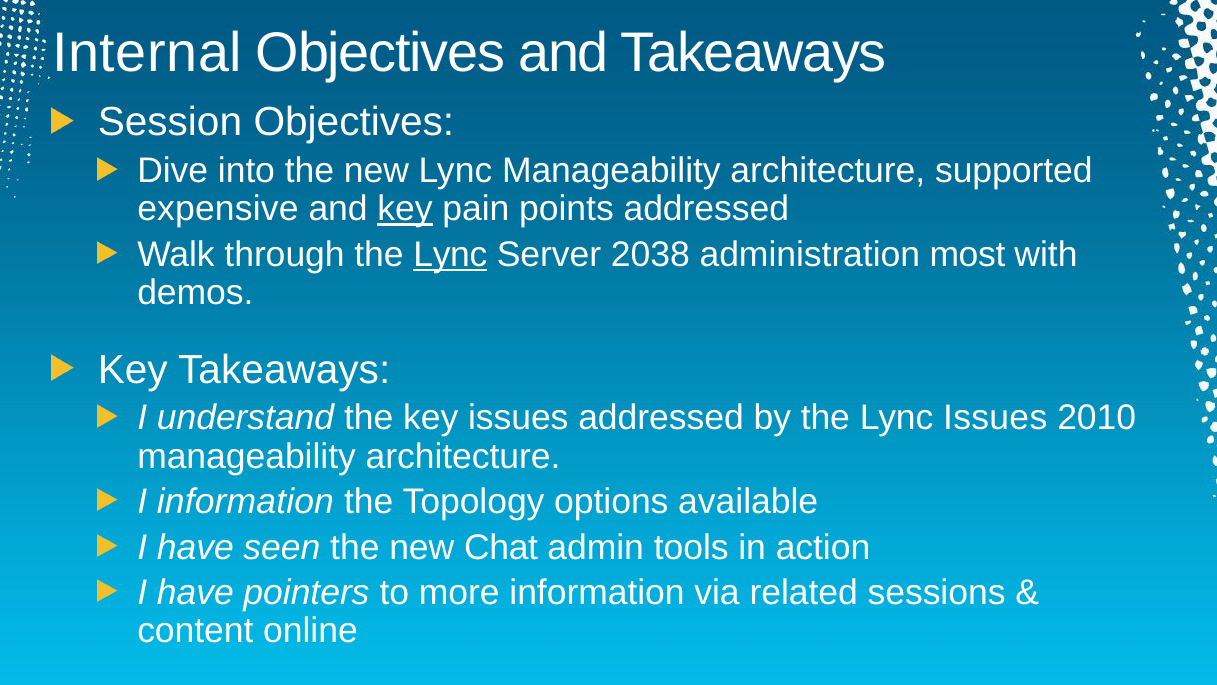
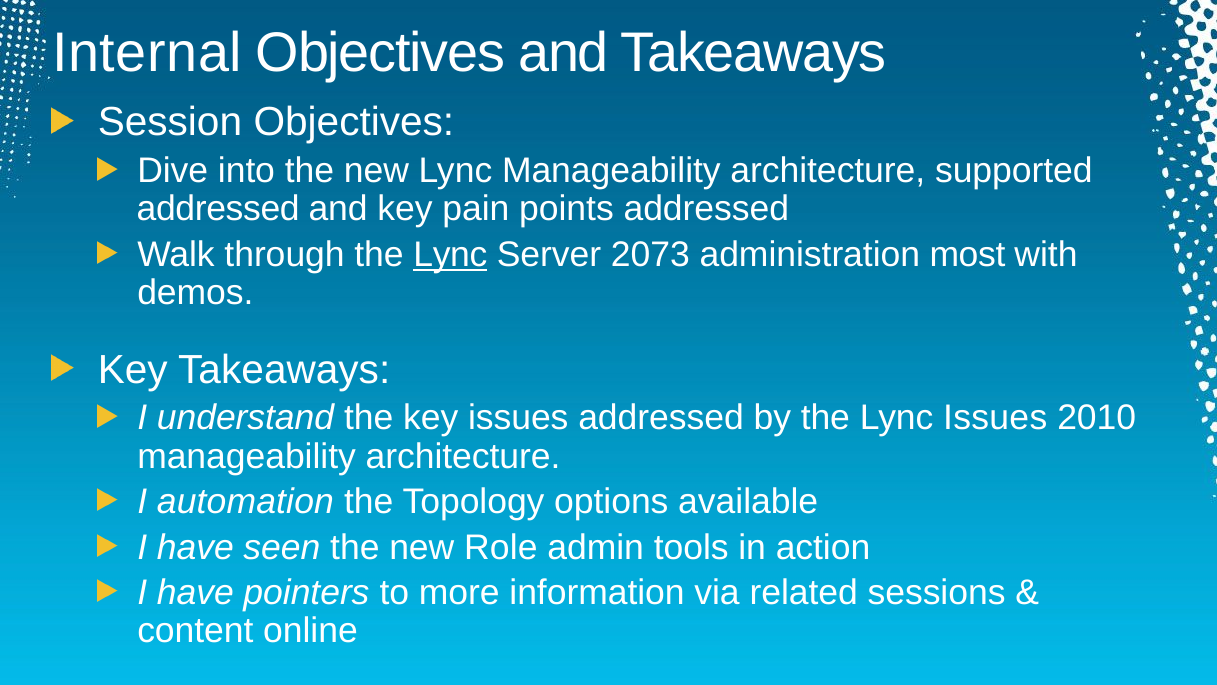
expensive at (218, 209): expensive -> addressed
key at (405, 209) underline: present -> none
2038: 2038 -> 2073
I information: information -> automation
Chat: Chat -> Role
